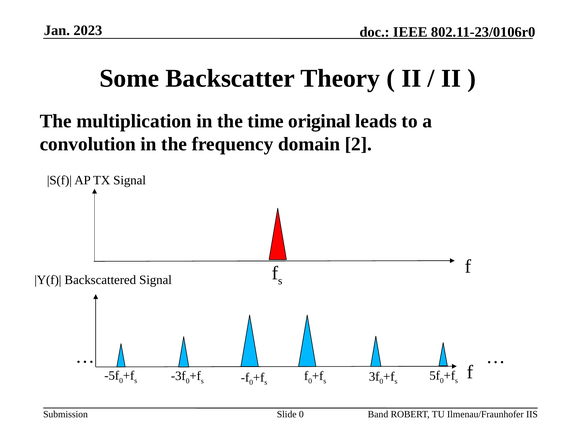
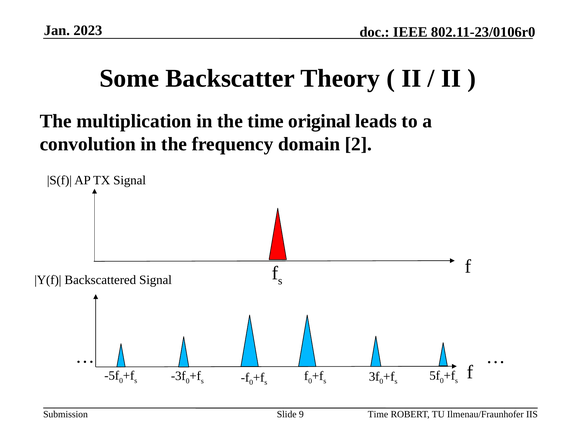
Slide 0: 0 -> 9
Band at (378, 414): Band -> Time
